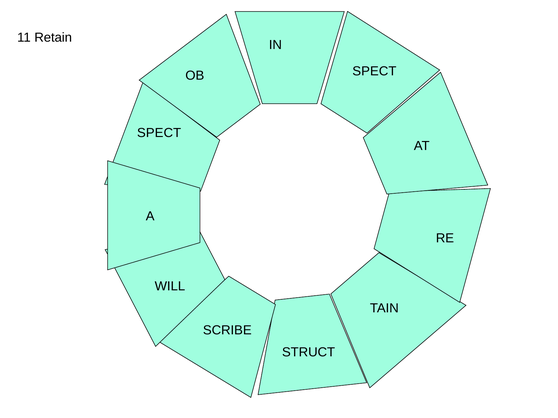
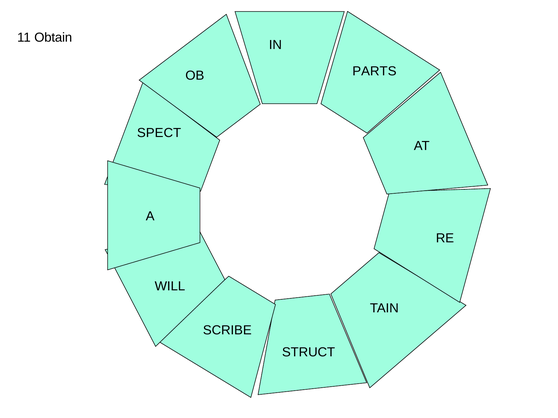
Retain: Retain -> Obtain
SPECT at (374, 71): SPECT -> PARTS
